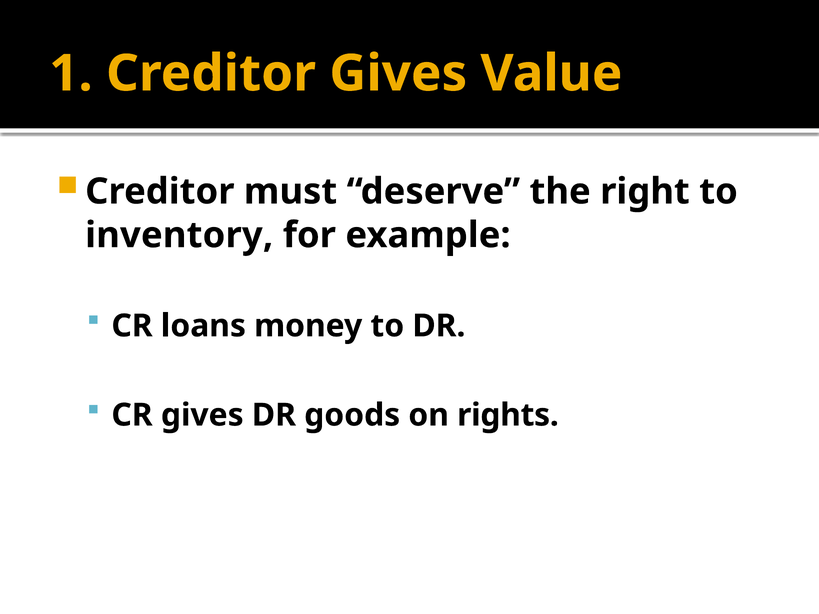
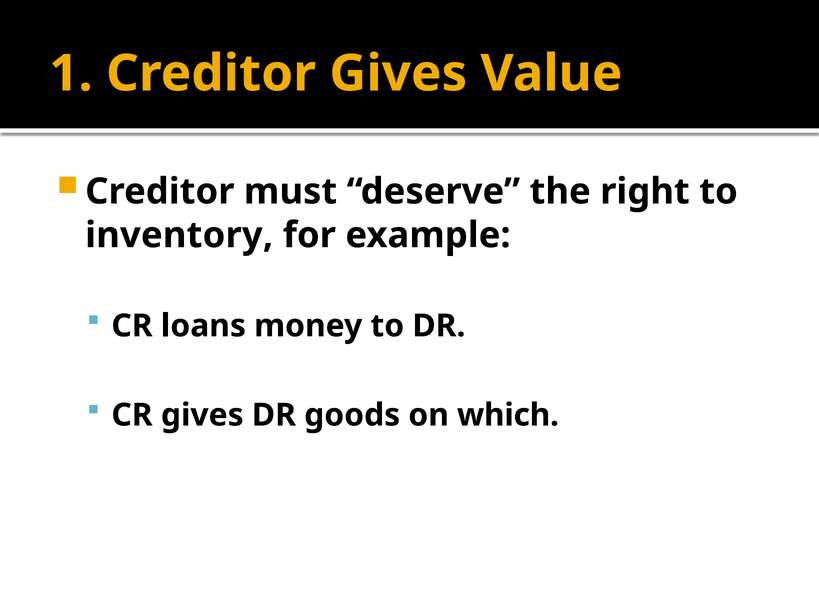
rights: rights -> which
